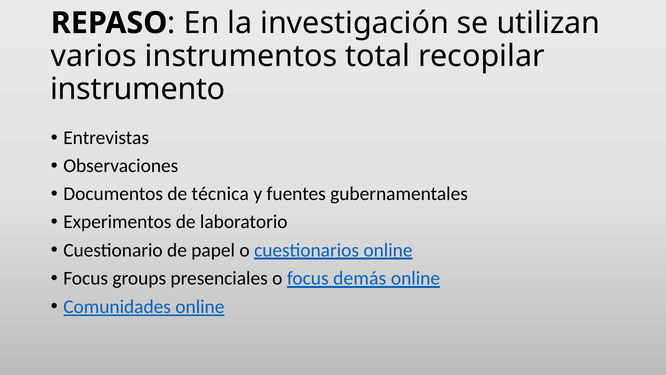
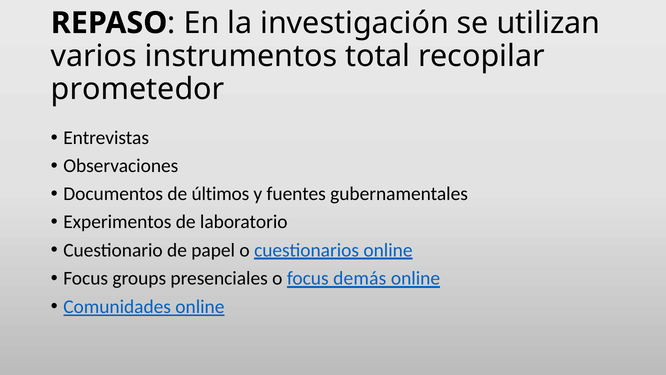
instrumento: instrumento -> prometedor
técnica: técnica -> últimos
